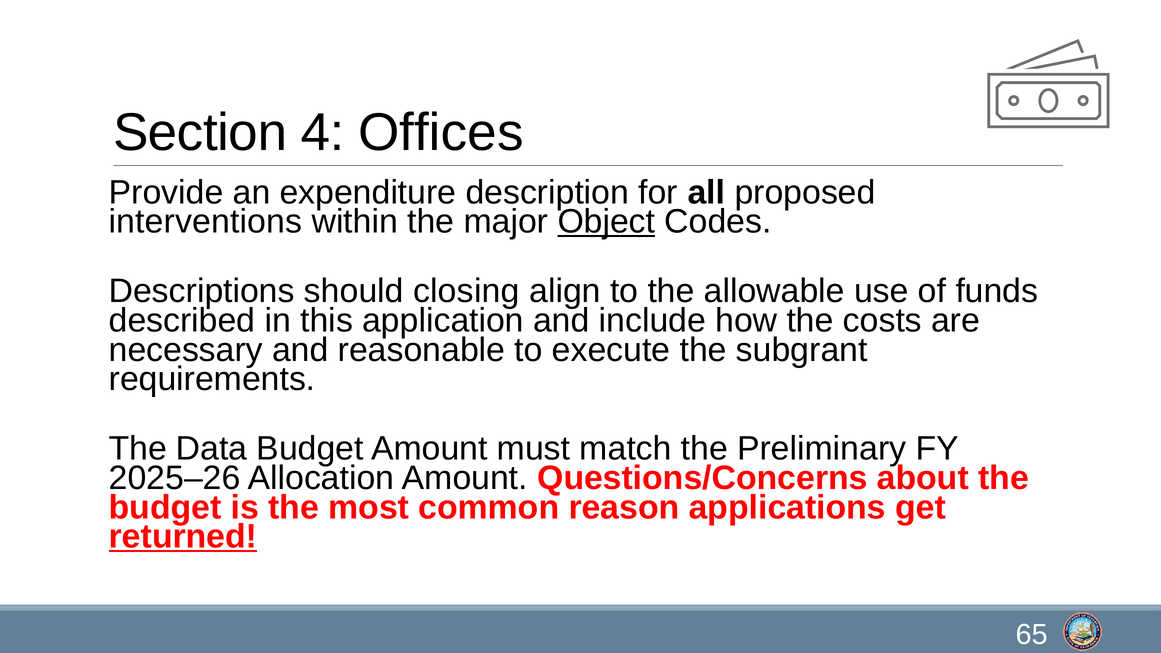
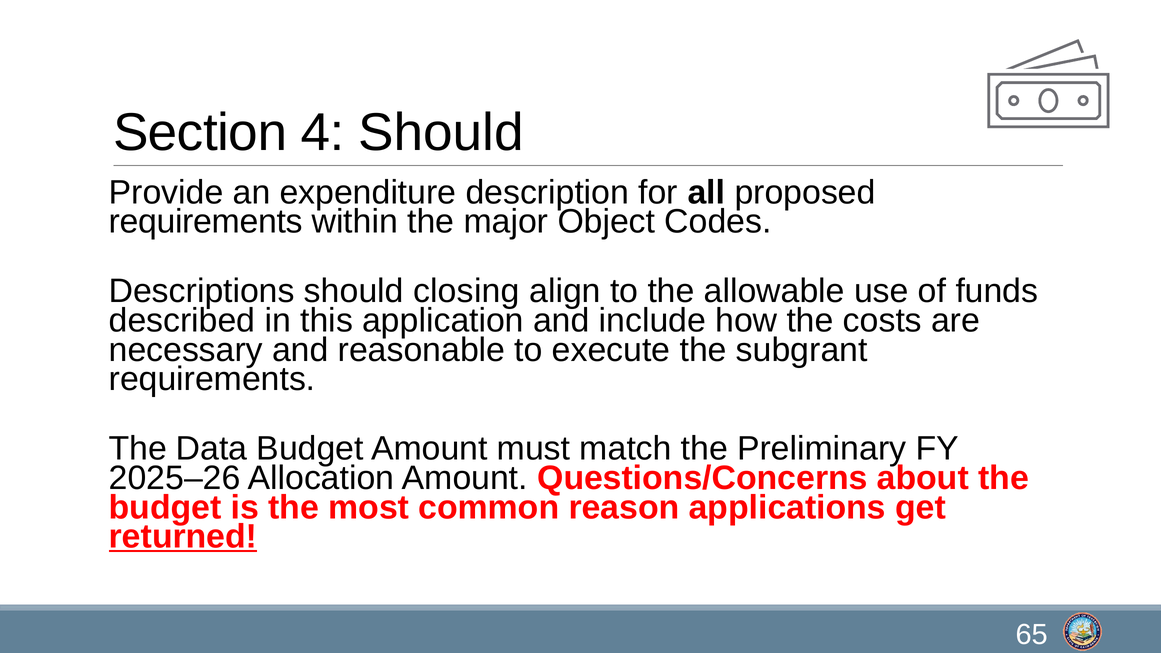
4 Offices: Offices -> Should
interventions at (205, 222): interventions -> requirements
Object underline: present -> none
